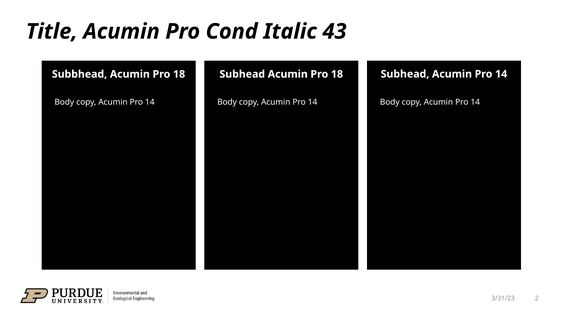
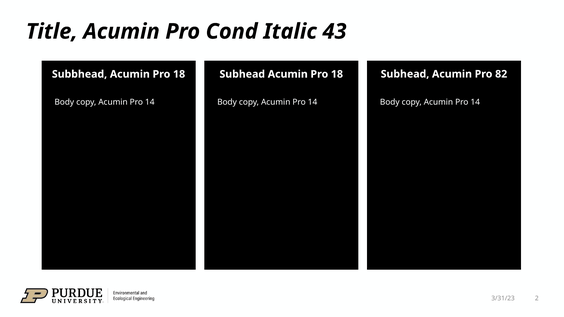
Subhead Acumin Pro 14: 14 -> 82
